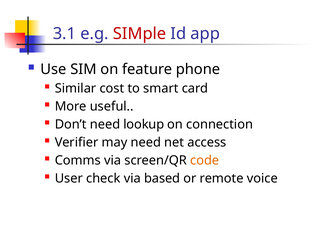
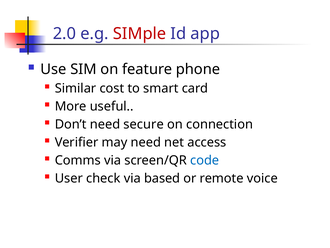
3.1: 3.1 -> 2.0
lookup: lookup -> secure
code colour: orange -> blue
